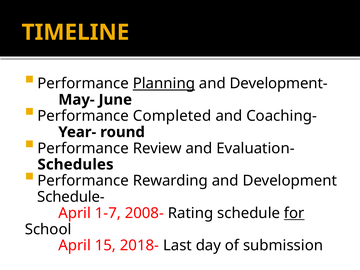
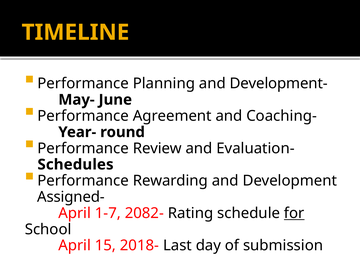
Planning underline: present -> none
Completed: Completed -> Agreement
Schedule-: Schedule- -> Assigned-
2008-: 2008- -> 2082-
